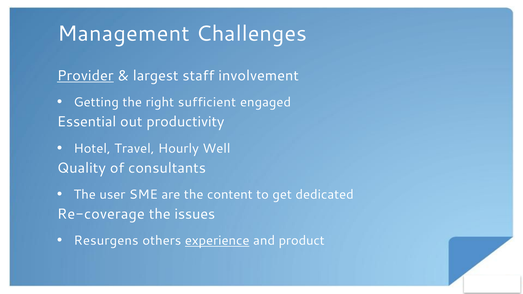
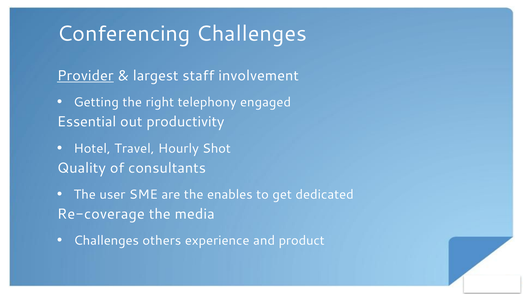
Management: Management -> Conferencing
sufficient: sufficient -> telephony
Well: Well -> Shot
content: content -> enables
issues: issues -> media
Resurgens at (106, 241): Resurgens -> Challenges
experience underline: present -> none
